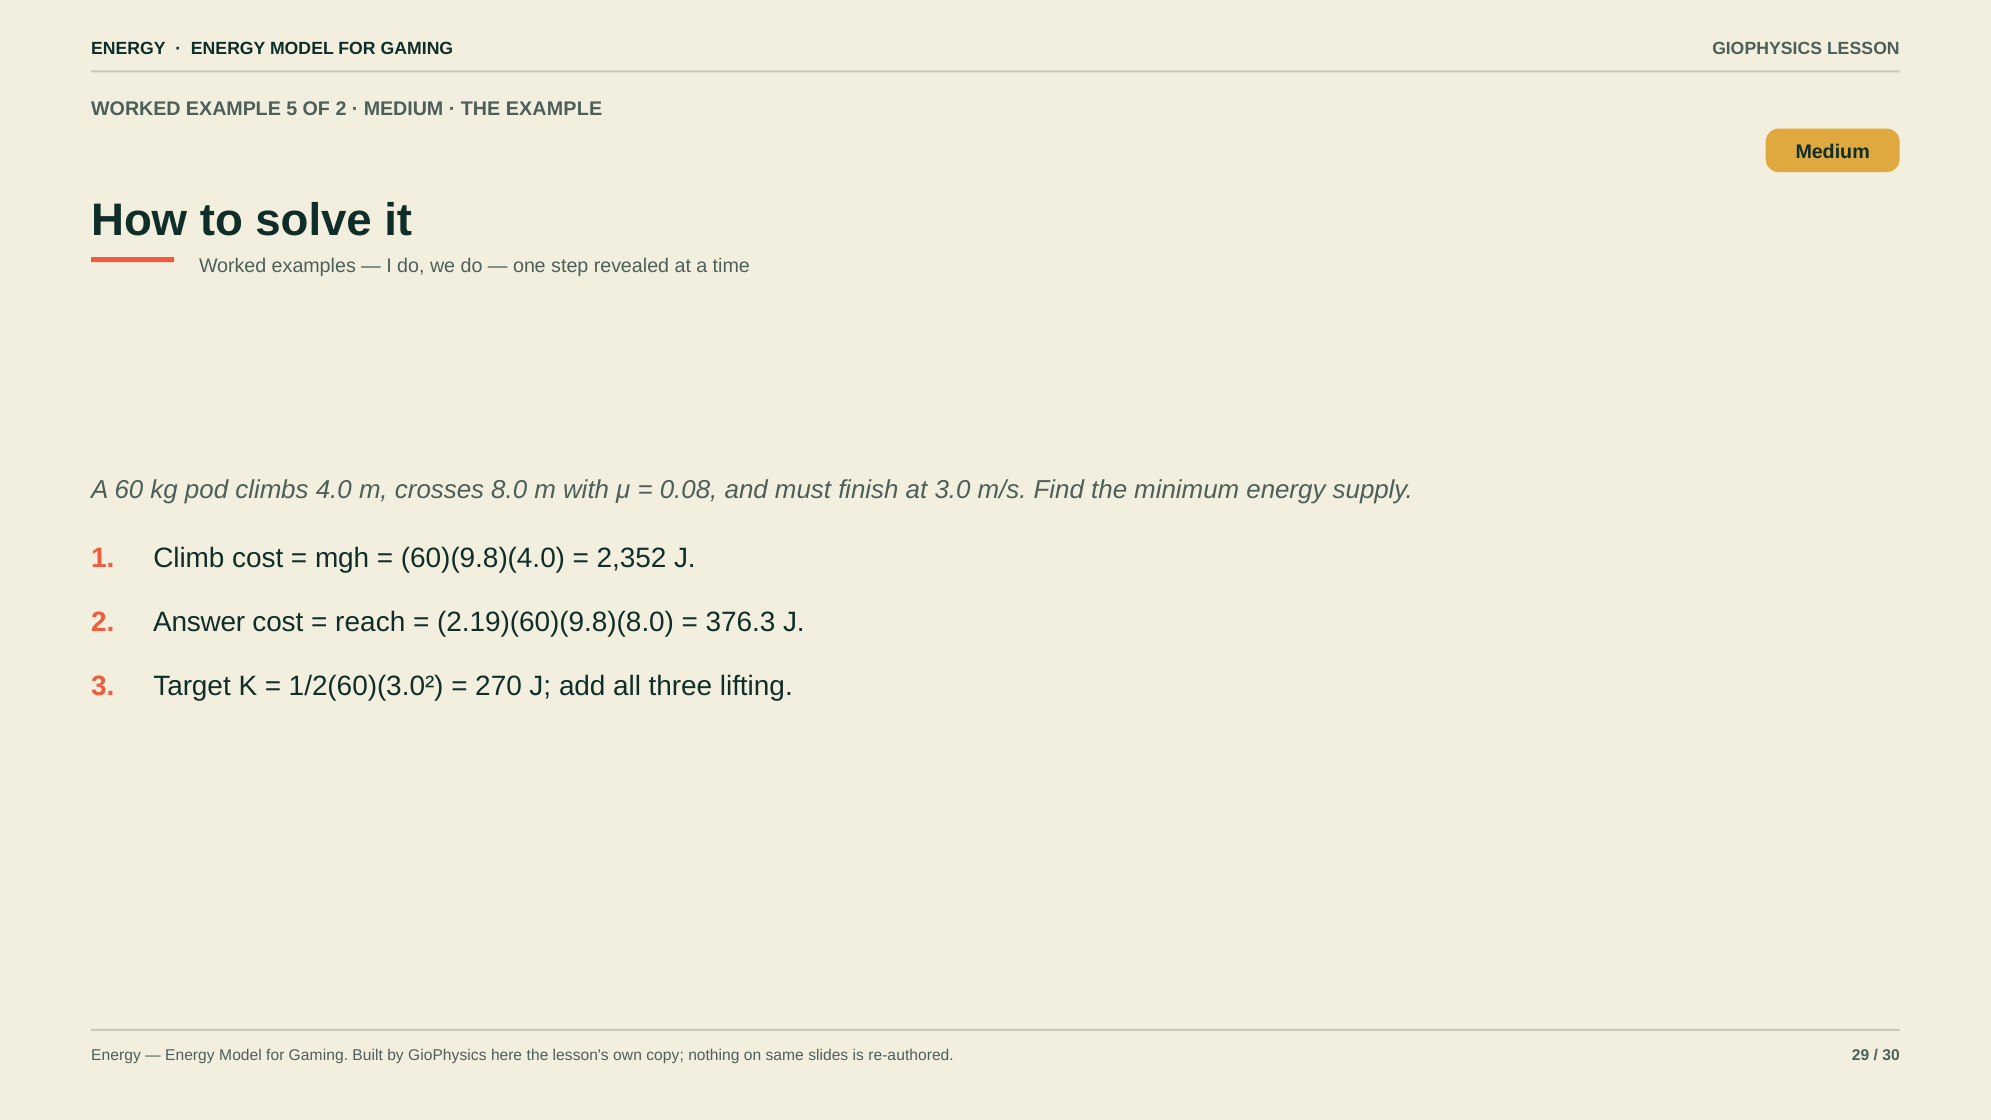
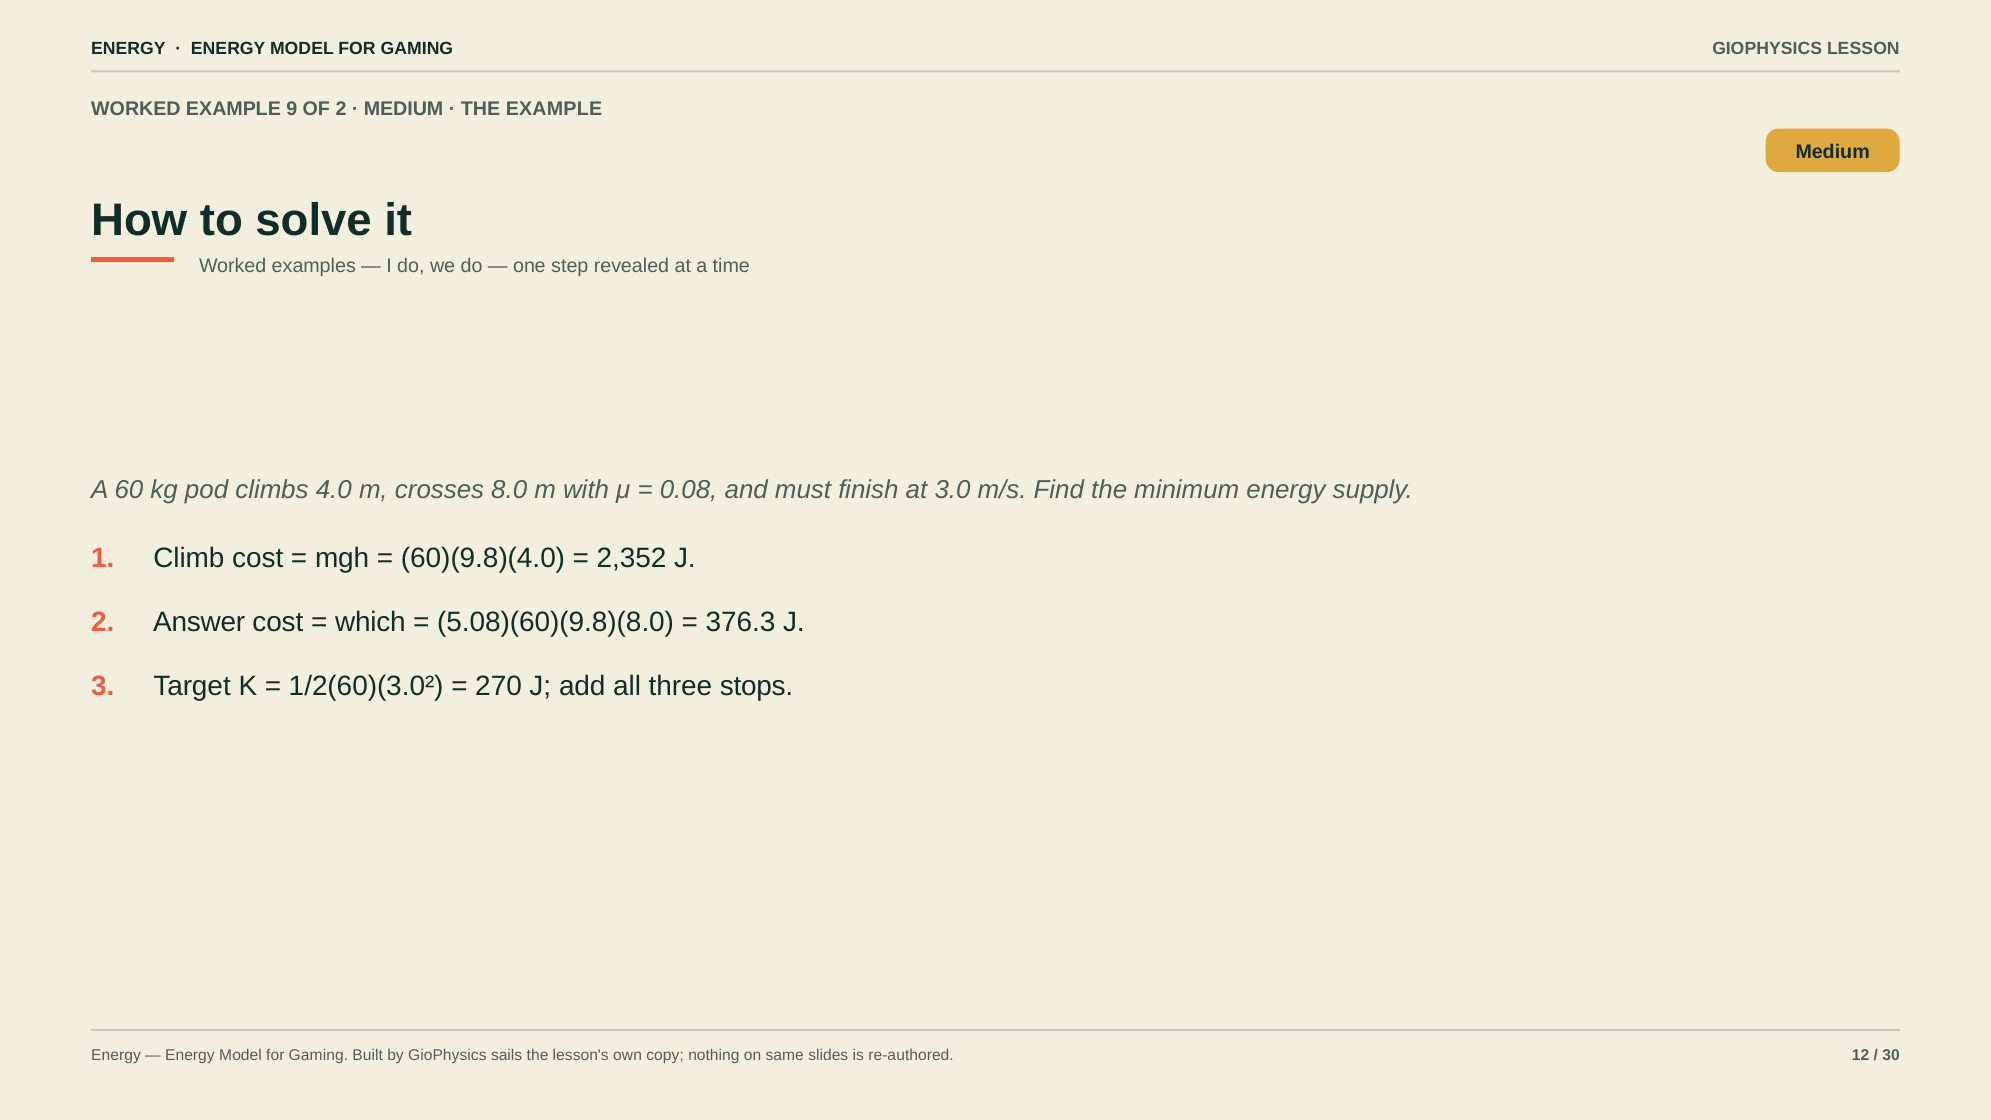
5: 5 -> 9
reach: reach -> which
2.19)(60)(9.8)(8.0: 2.19)(60)(9.8)(8.0 -> 5.08)(60)(9.8)(8.0
lifting: lifting -> stops
here: here -> sails
29: 29 -> 12
